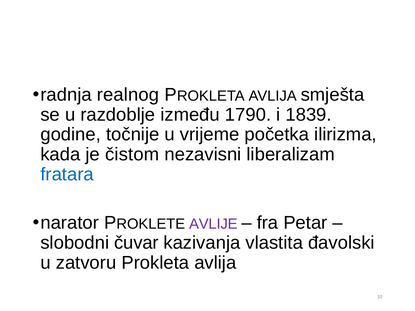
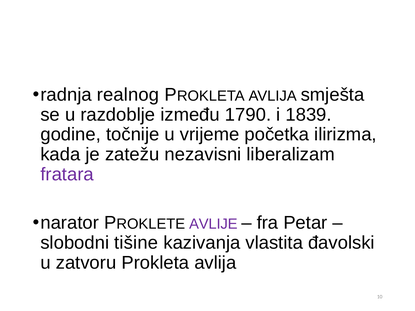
čistom: čistom -> zatežu
fratara colour: blue -> purple
čuvar: čuvar -> tišine
